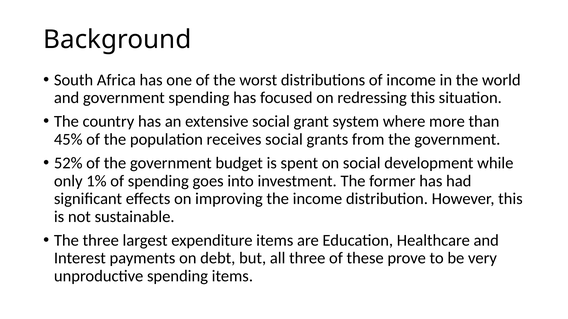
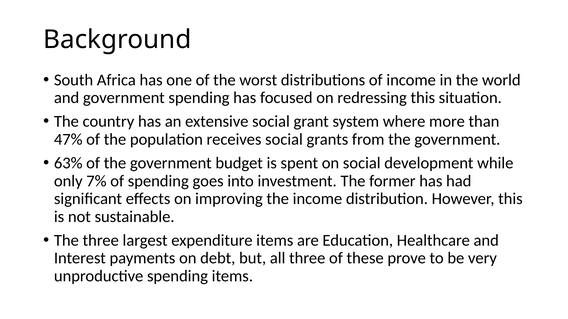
45%: 45% -> 47%
52%: 52% -> 63%
1%: 1% -> 7%
